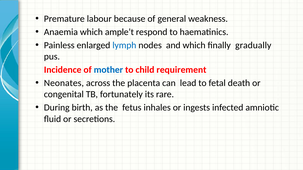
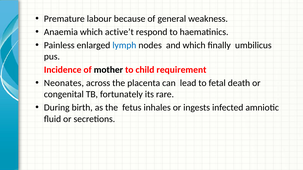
ample’t: ample’t -> active’t
gradually: gradually -> umbilicus
mother colour: blue -> black
